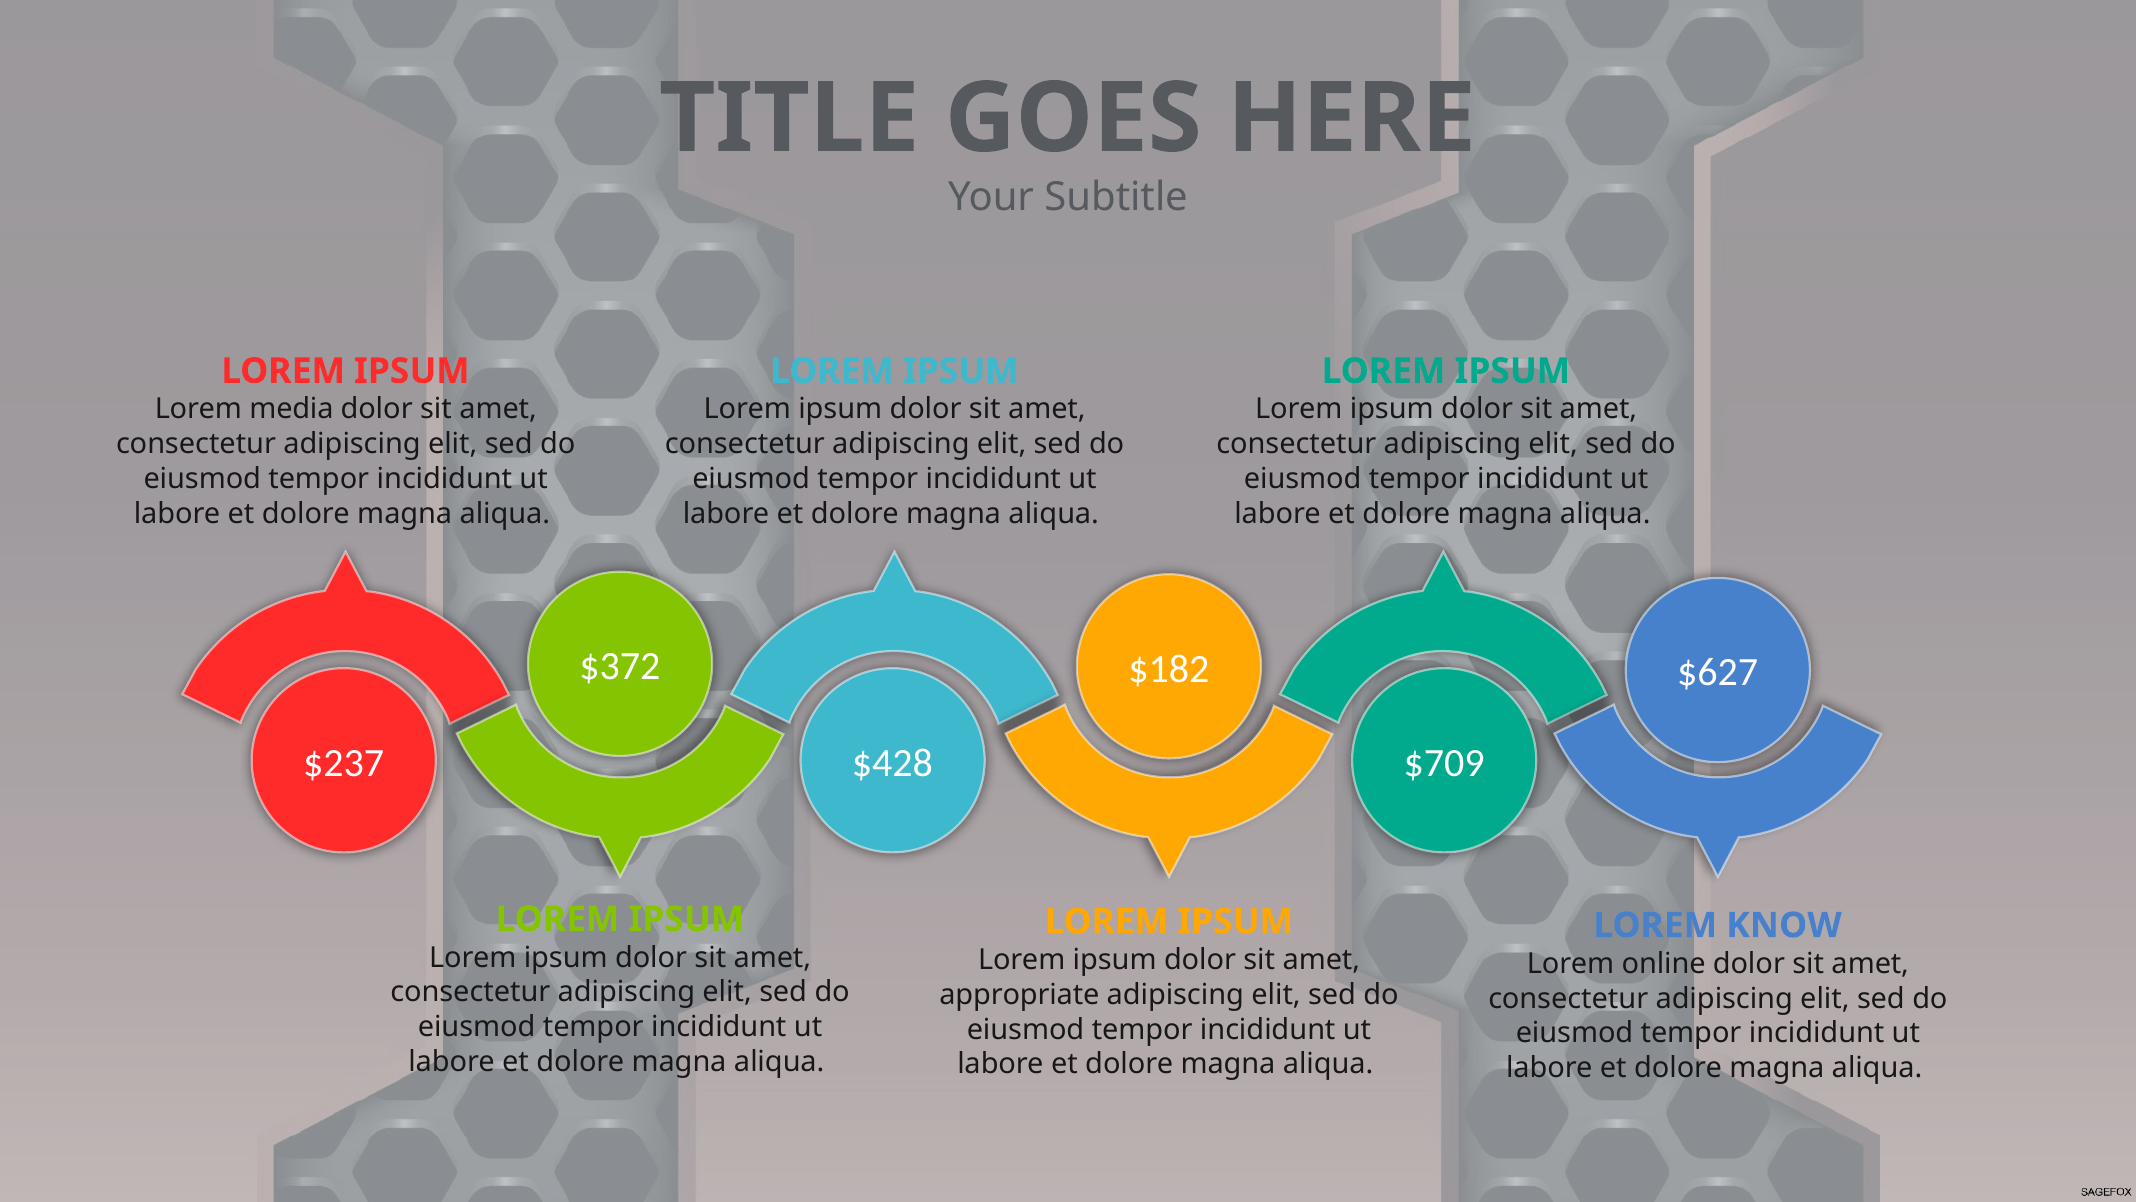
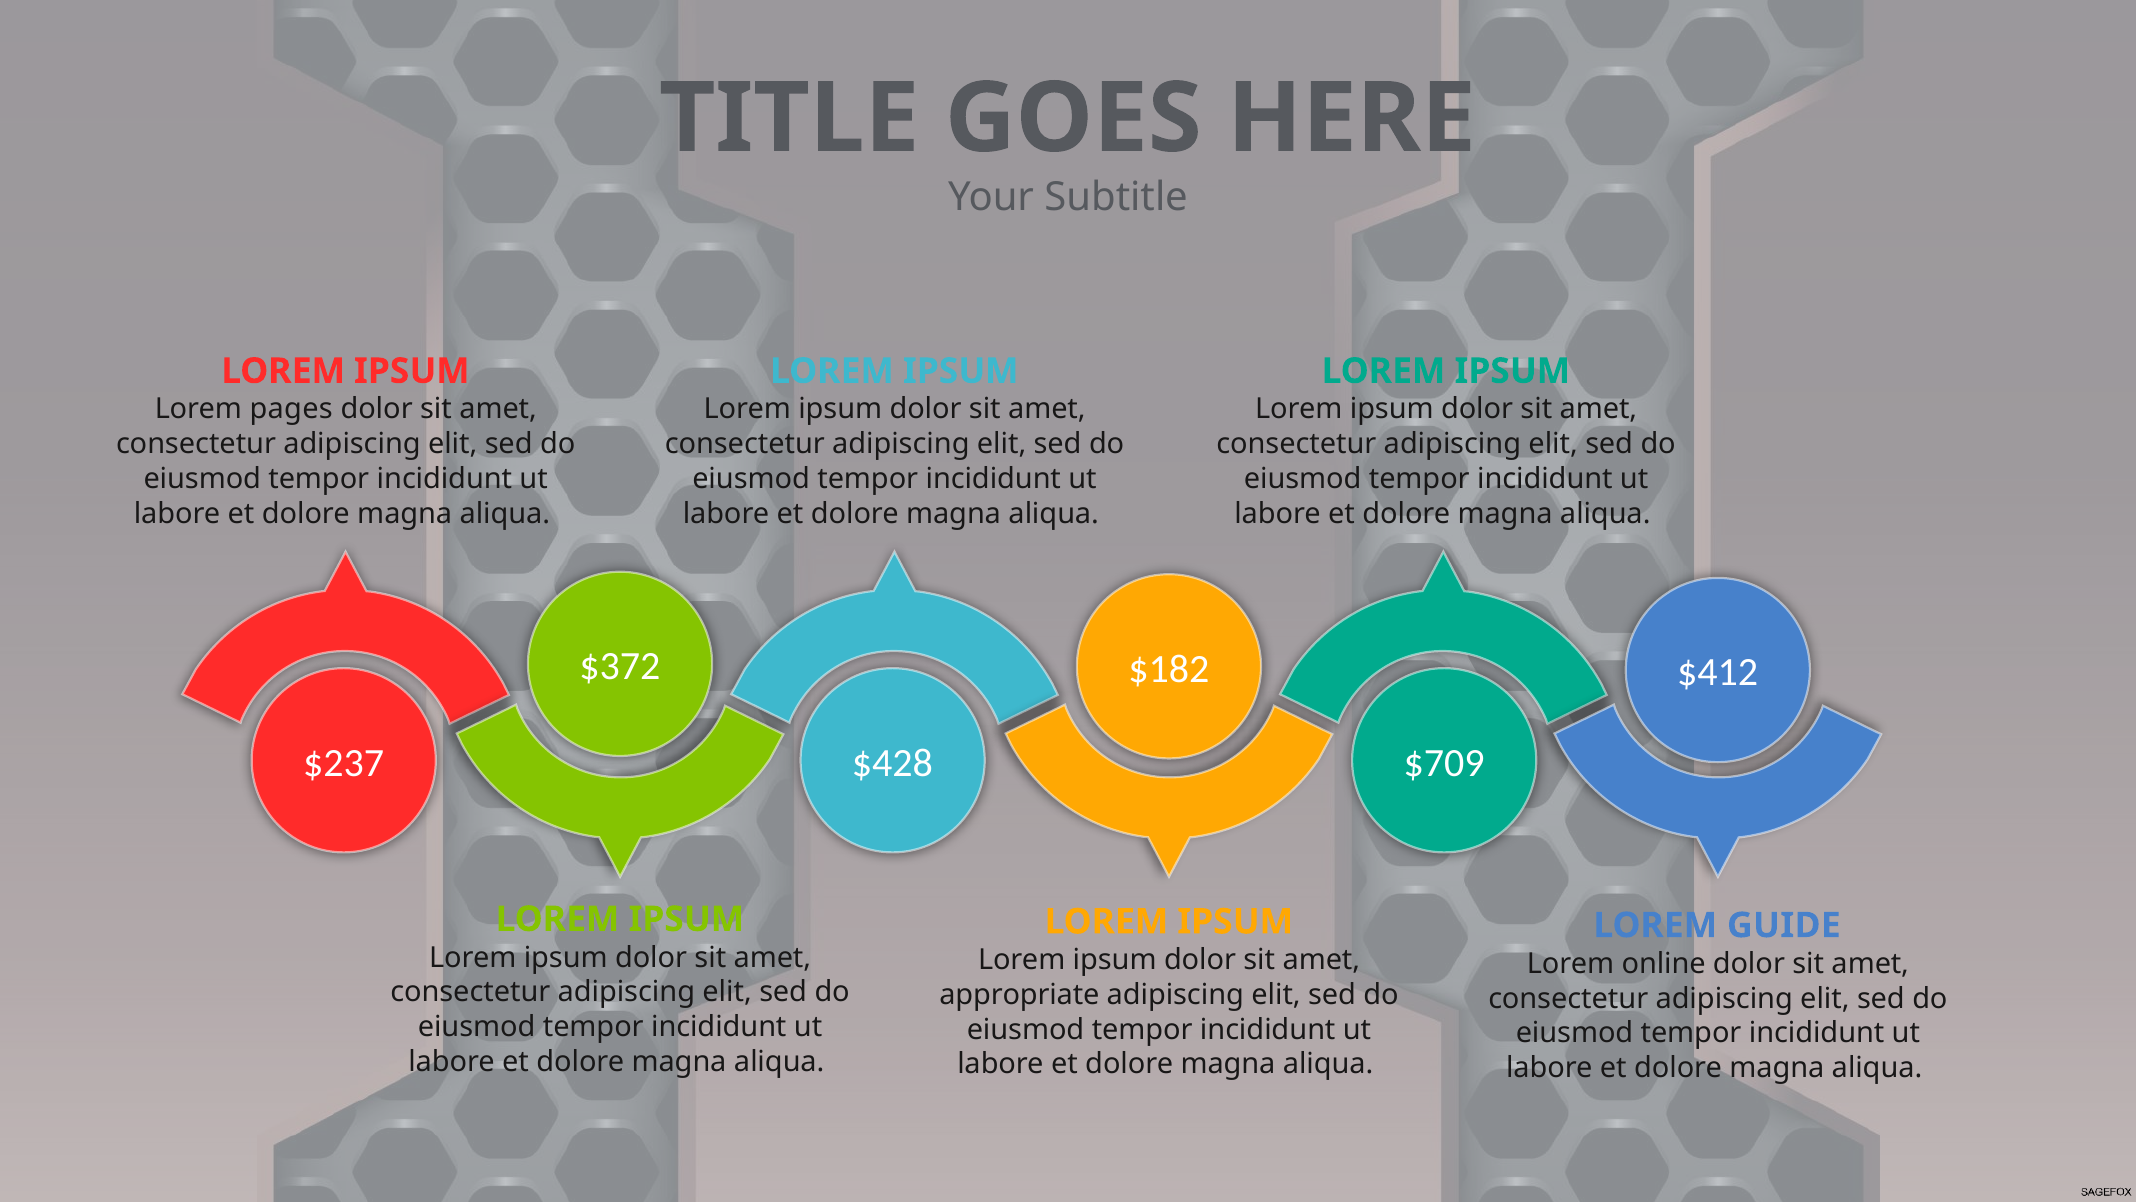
media: media -> pages
$627: $627 -> $412
KNOW: KNOW -> GUIDE
